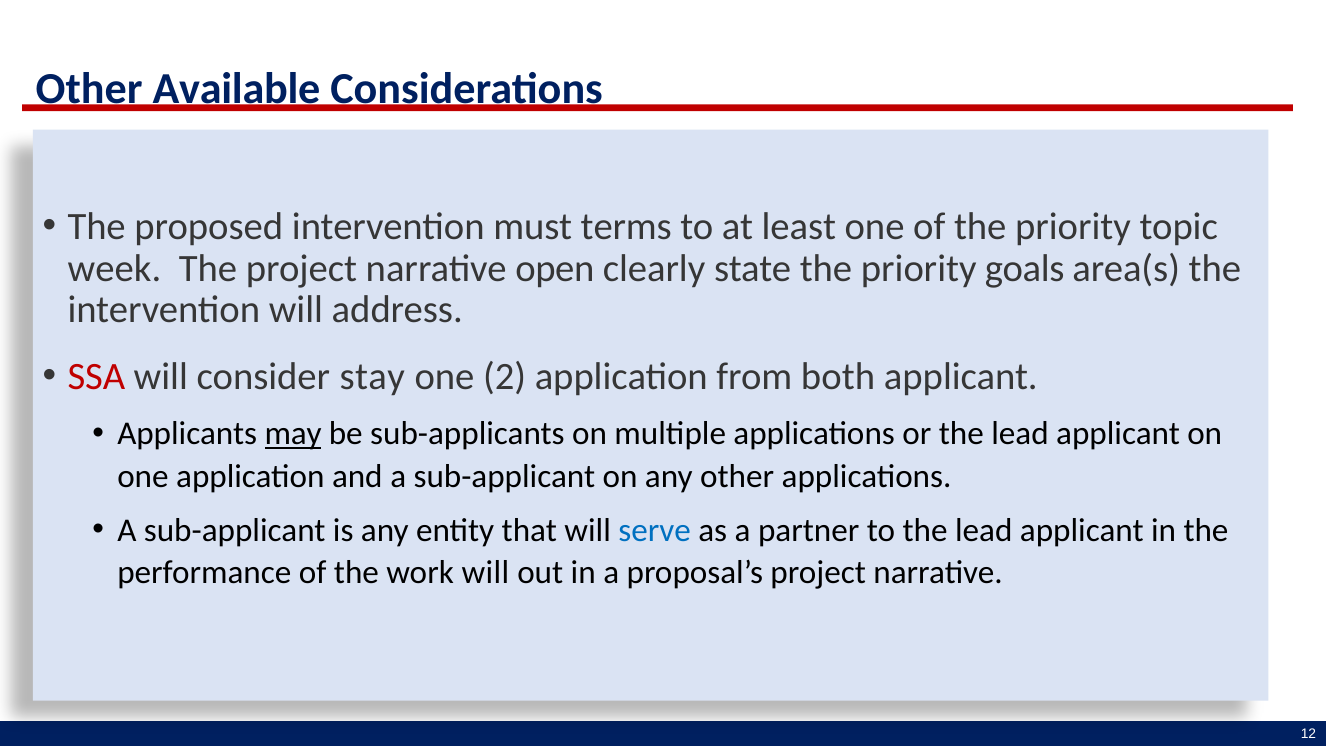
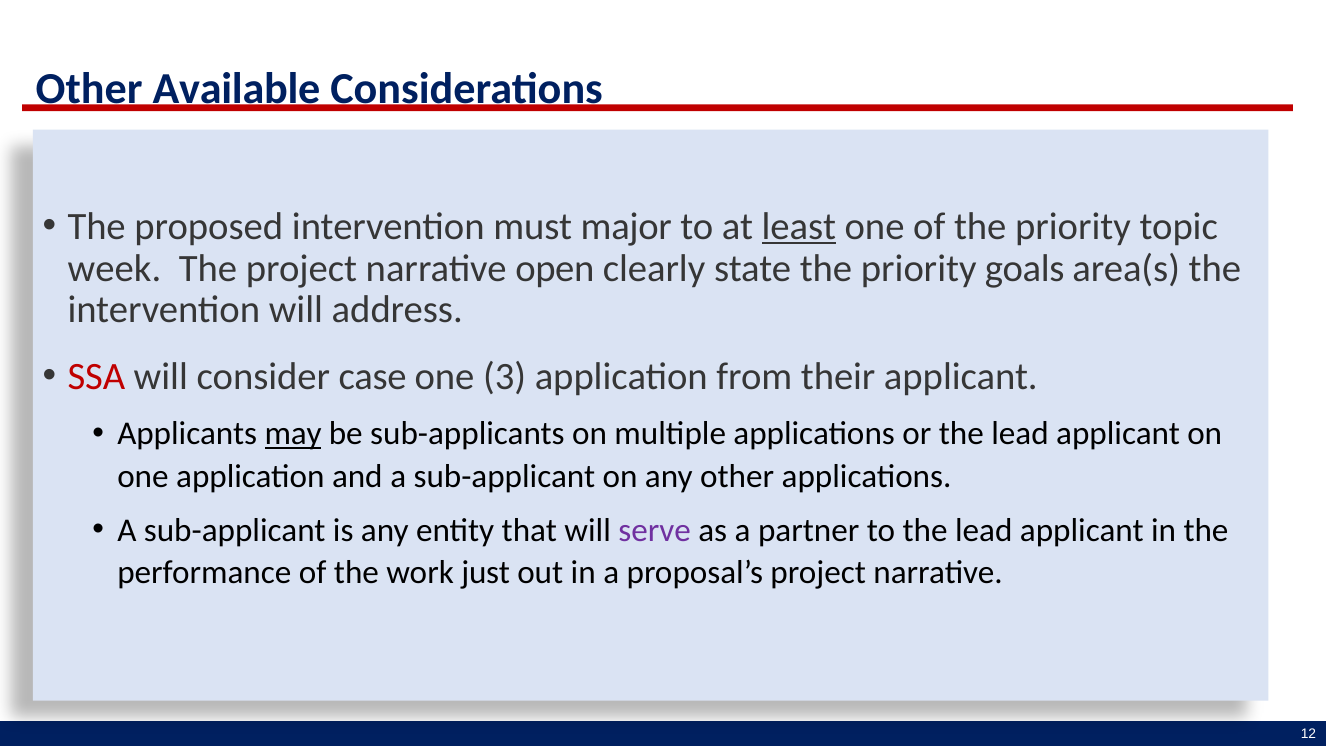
terms: terms -> major
least underline: none -> present
stay: stay -> case
2: 2 -> 3
both: both -> their
serve colour: blue -> purple
work will: will -> just
